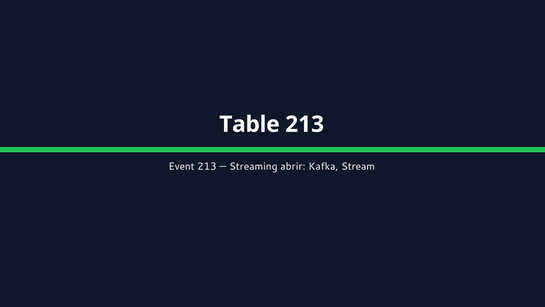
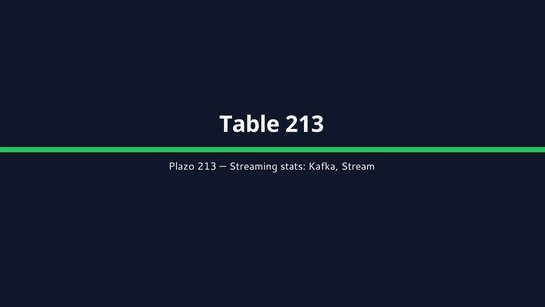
Event: Event -> Plazo
abrir: abrir -> stats
